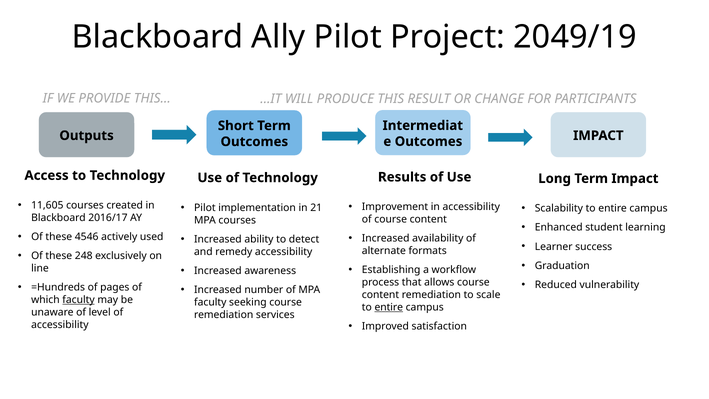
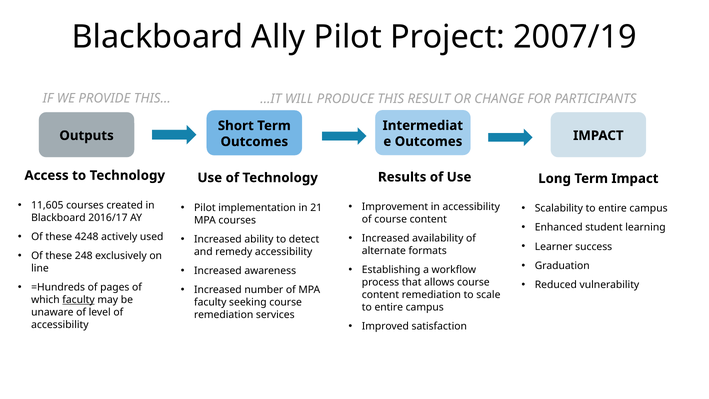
2049/19: 2049/19 -> 2007/19
4546: 4546 -> 4248
entire at (389, 307) underline: present -> none
